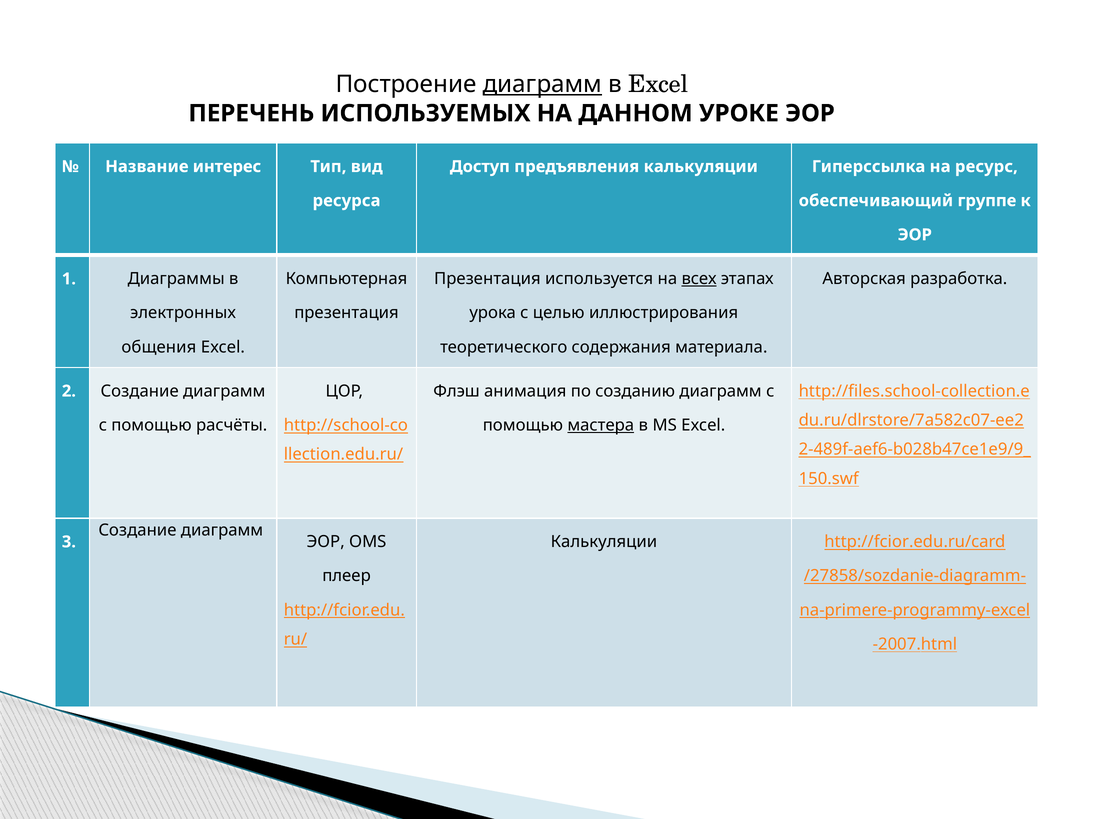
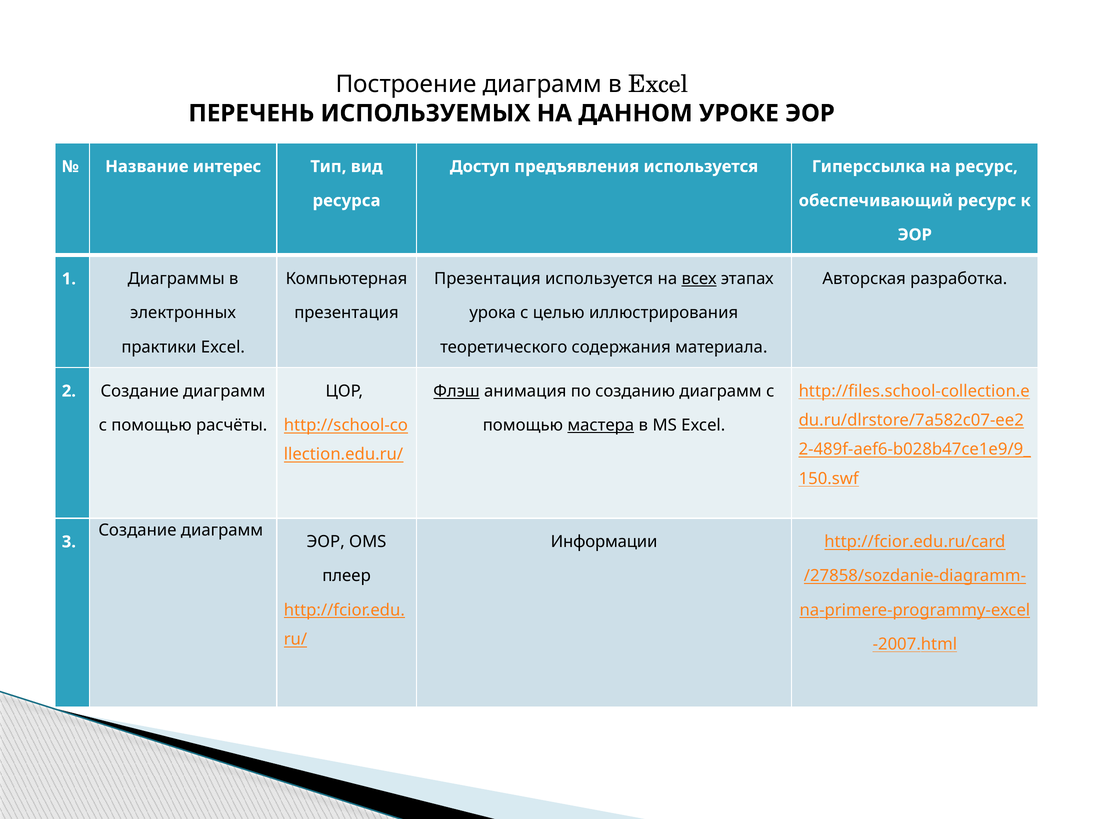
диаграмм at (542, 84) underline: present -> none
предъявления калькуляции: калькуляции -> используется
обеспечивающий группе: группе -> ресурс
общения: общения -> практики
Флэш underline: none -> present
Калькуляции at (604, 542): Калькуляции -> Информации
